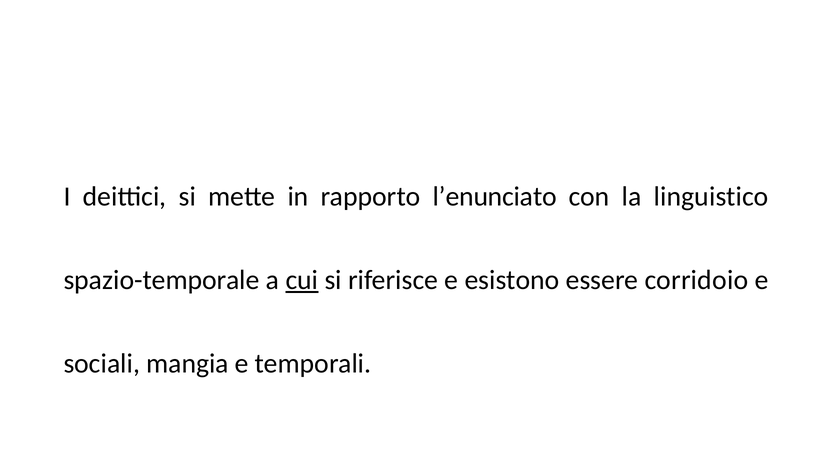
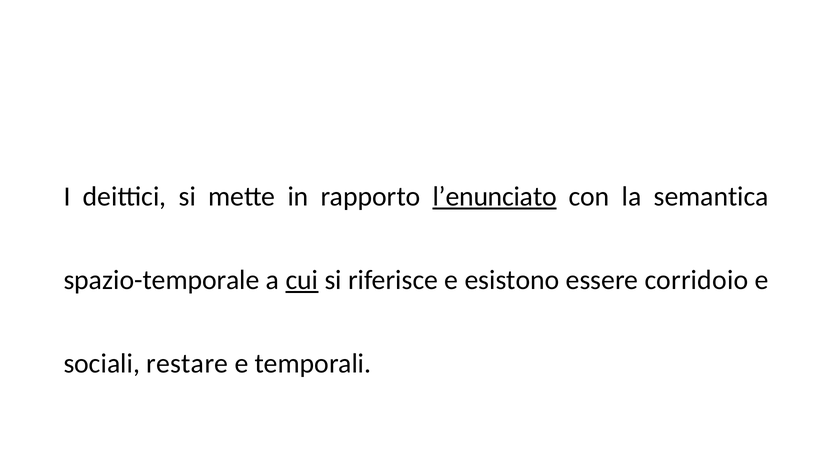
l’enunciato underline: none -> present
linguistico: linguistico -> semantica
mangia: mangia -> restare
